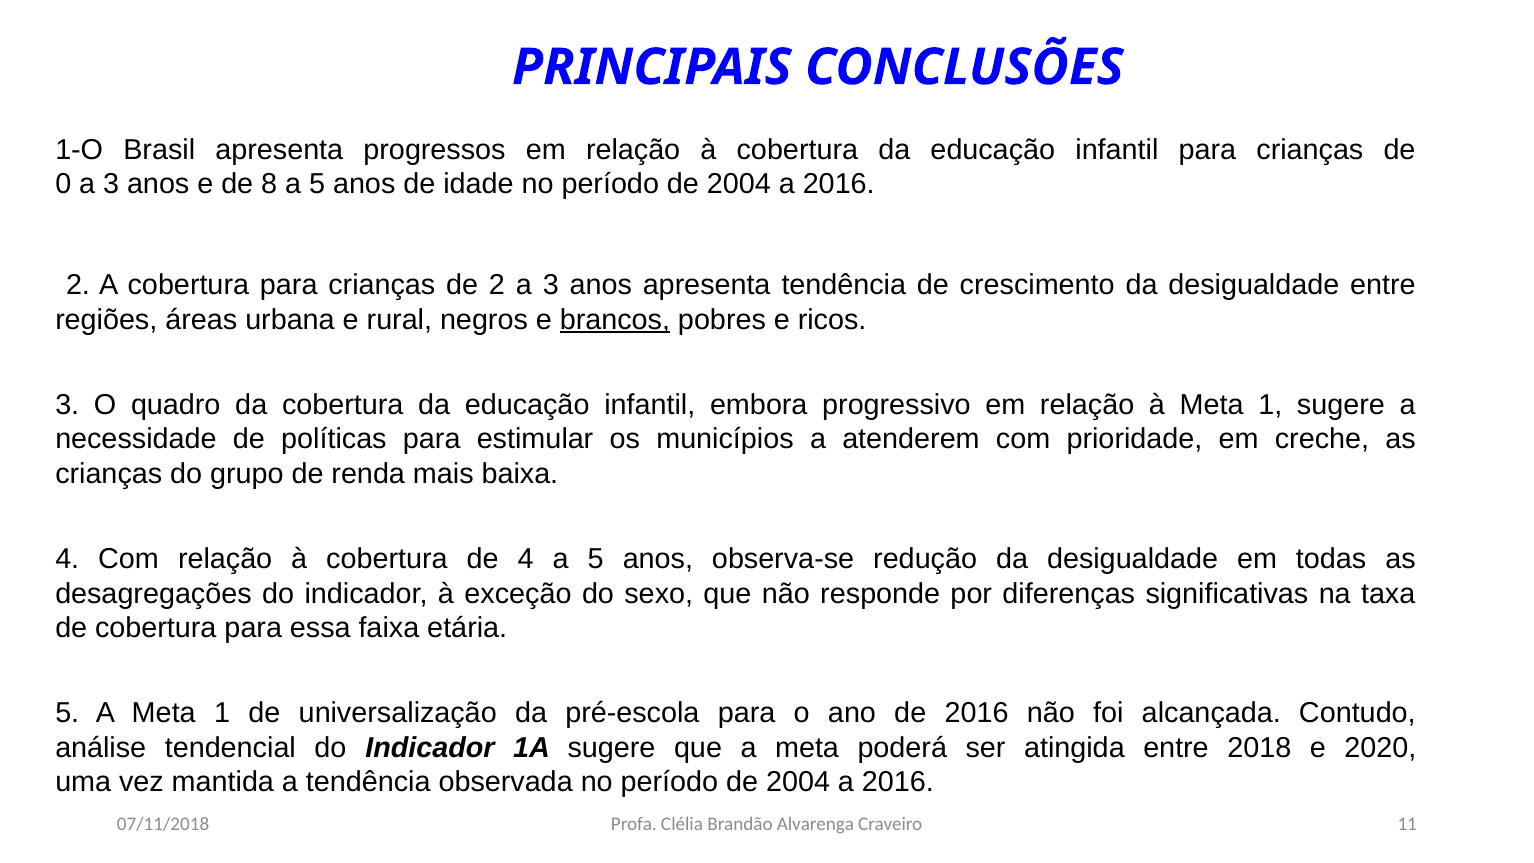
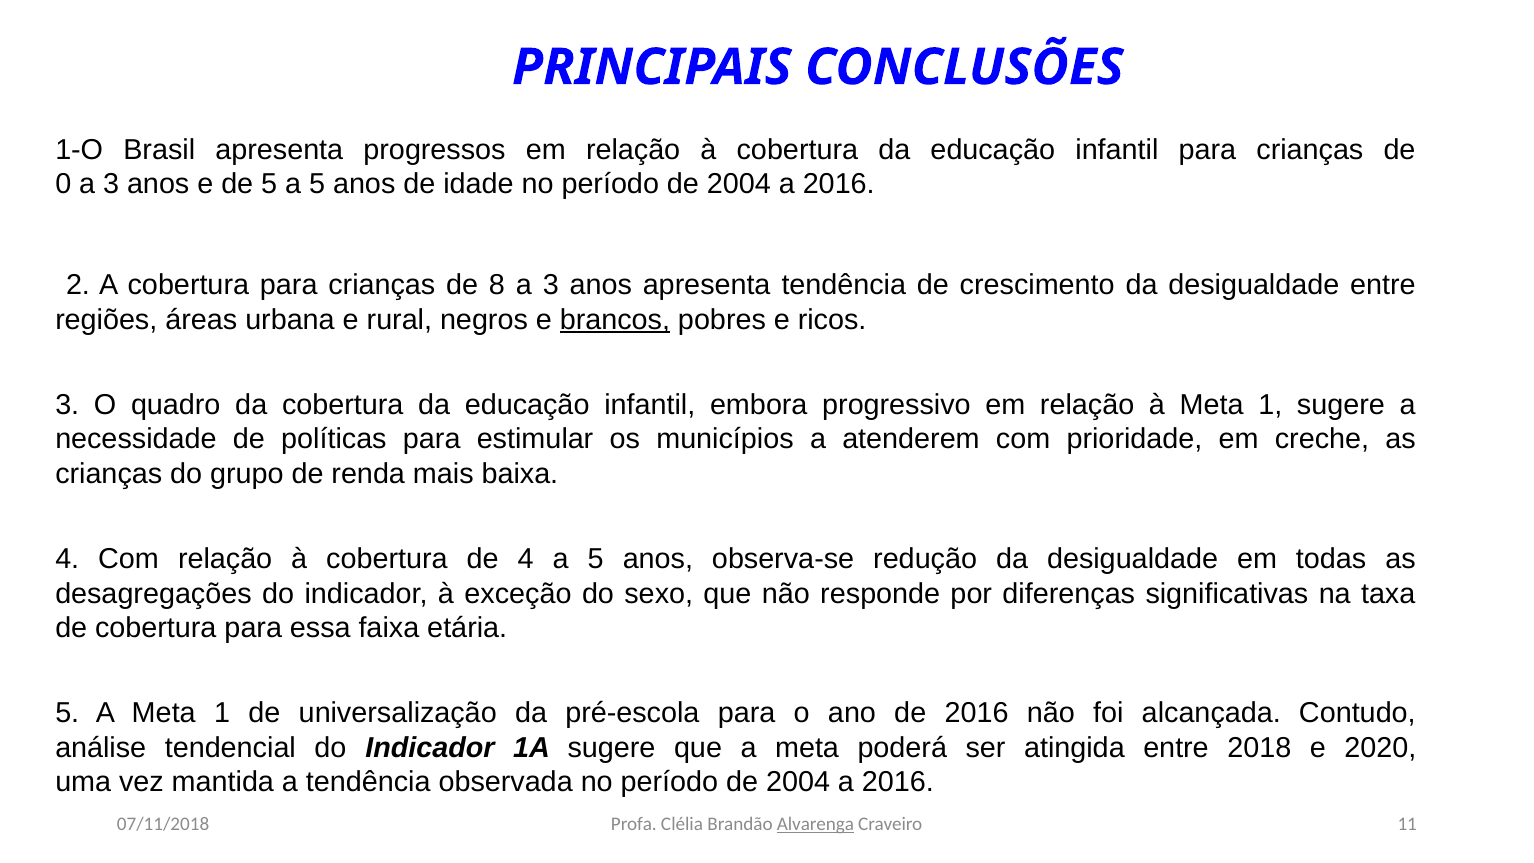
de 8: 8 -> 5
de 2: 2 -> 8
Alvarenga underline: none -> present
